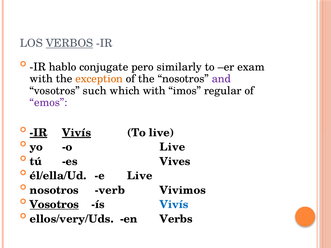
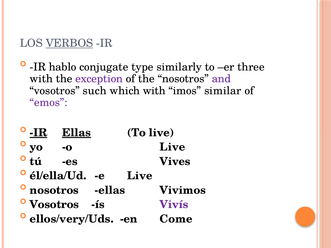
pero: pero -> type
exam: exam -> three
exception colour: orange -> purple
regular: regular -> similar
IR Vivís: Vivís -> Ellas
nosotros verb: verb -> ellas
Vosotros at (54, 205) underline: present -> none
Vivís at (174, 205) colour: blue -> purple
Verbs: Verbs -> Come
